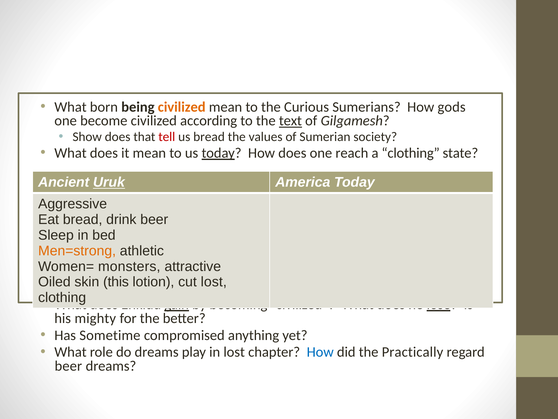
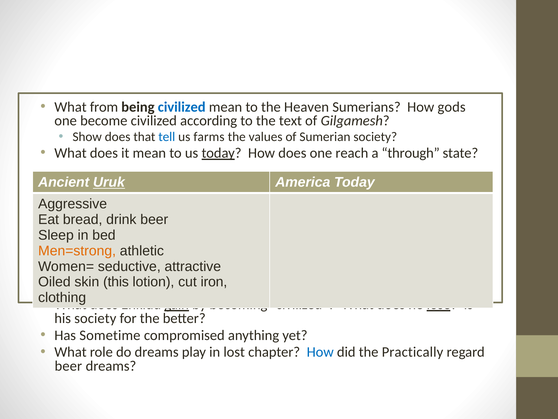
born: born -> from
civilized at (182, 107) colour: orange -> blue
Curious: Curious -> Heaven
text underline: present -> none
tell colour: red -> blue
us bread: bread -> farms
a clothing: clothing -> through
monsters: monsters -> seductive
cut lost: lost -> iron
his mighty: mighty -> society
